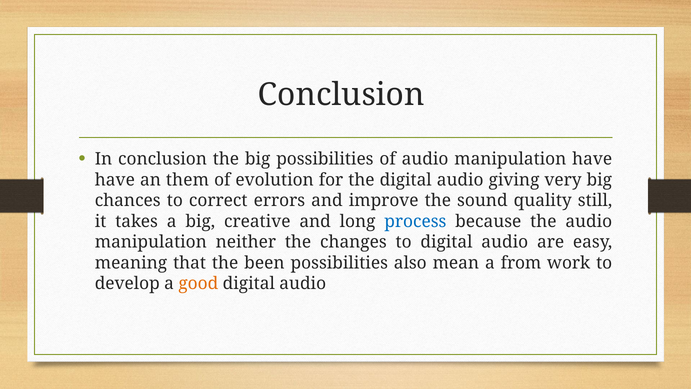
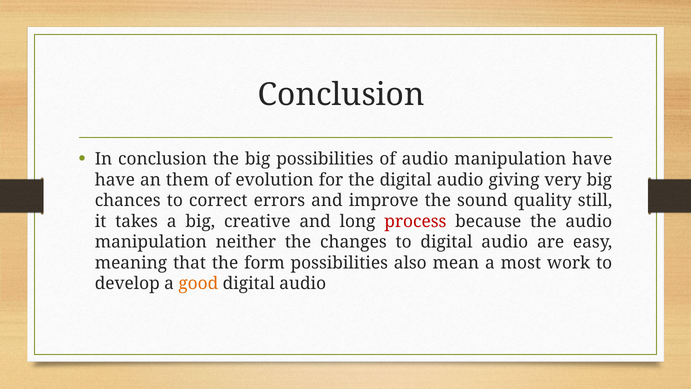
process colour: blue -> red
been: been -> form
from: from -> most
